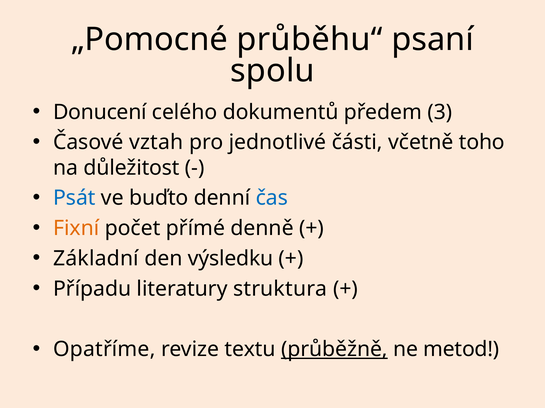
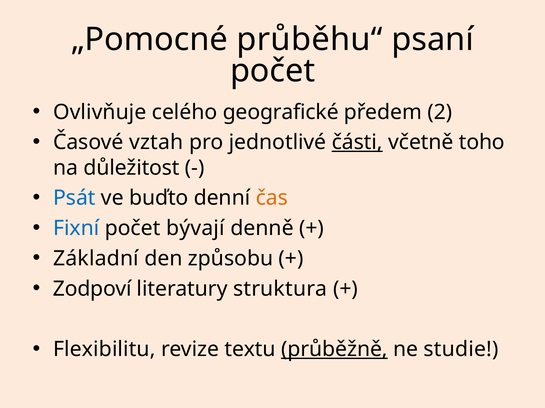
spolu at (272, 71): spolu -> počet
Donucení: Donucení -> Ovlivňuje
dokumentů: dokumentů -> geografické
3: 3 -> 2
části underline: none -> present
čas colour: blue -> orange
Fixní colour: orange -> blue
přímé: přímé -> bývají
výsledku: výsledku -> způsobu
Případu: Případu -> Zodpoví
Opatříme: Opatříme -> Flexibilitu
metod: metod -> studie
